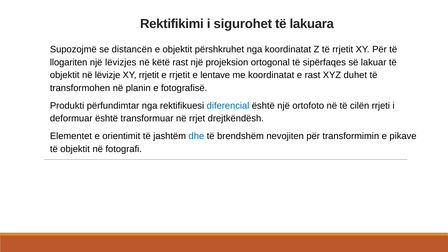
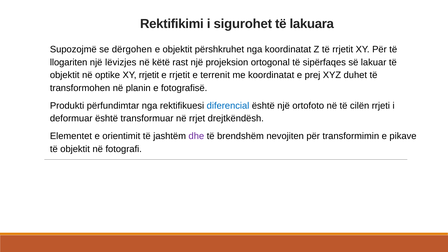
distancën: distancën -> dërgohen
lëvizje: lëvizje -> optike
lentave: lentave -> terrenit
e rast: rast -> prej
dhe colour: blue -> purple
